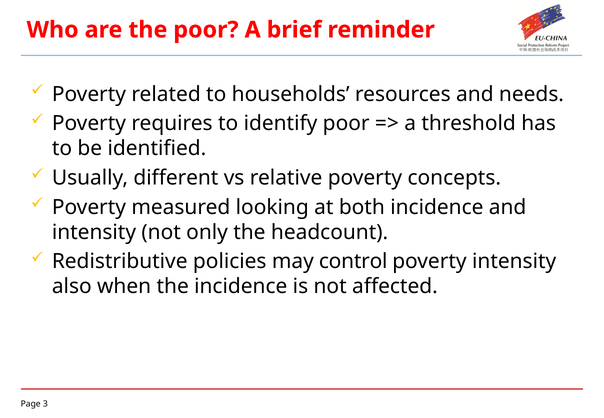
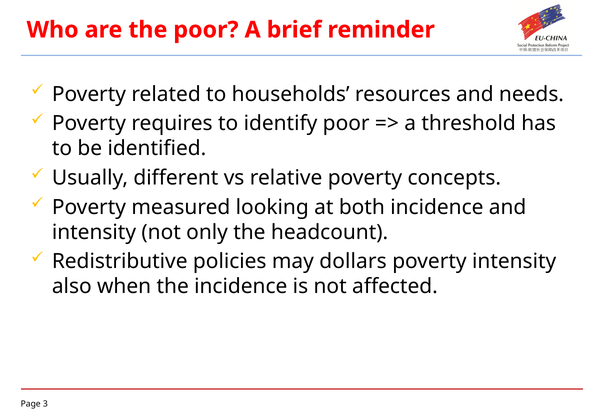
control: control -> dollars
